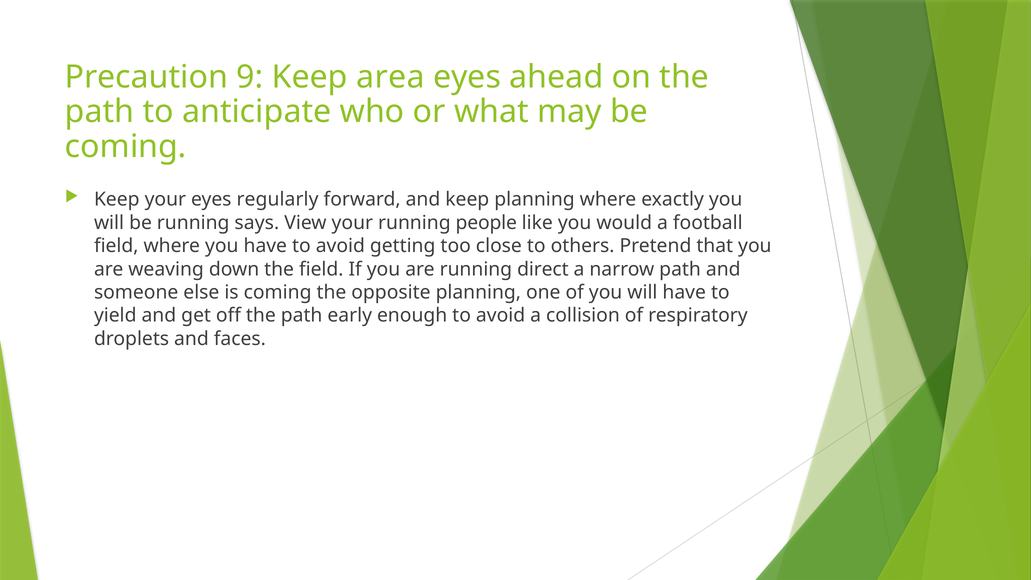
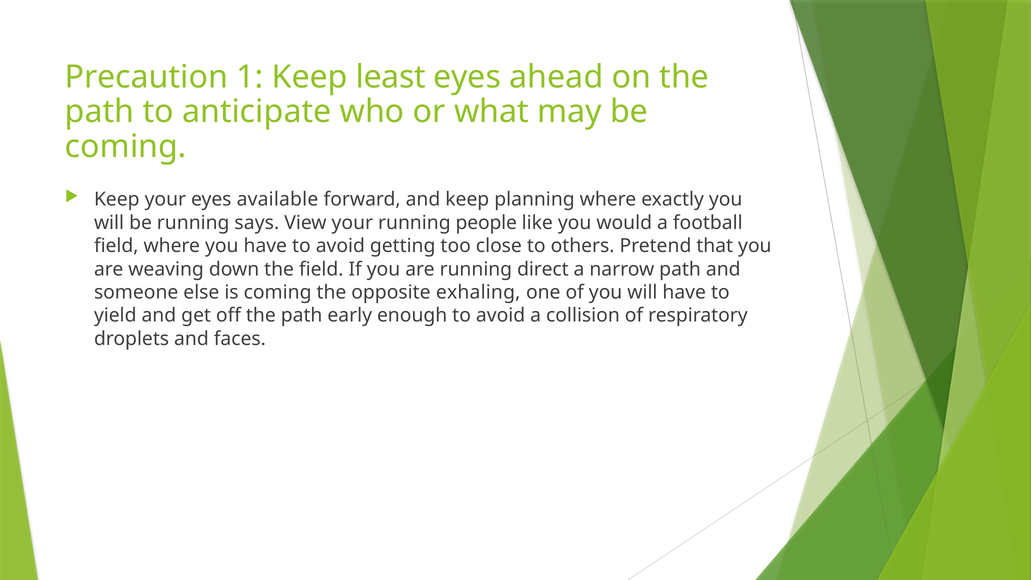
9: 9 -> 1
area: area -> least
regularly: regularly -> available
opposite planning: planning -> exhaling
